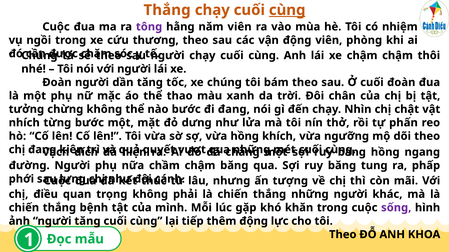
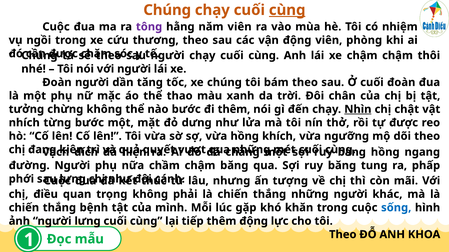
Thắng at (167, 10): Thắng -> Chúng
đi đang: đang -> thêm
Nhìn underline: none -> present
tự phấn: phấn -> được
sống colour: purple -> blue
người tăng: tăng -> lưng
